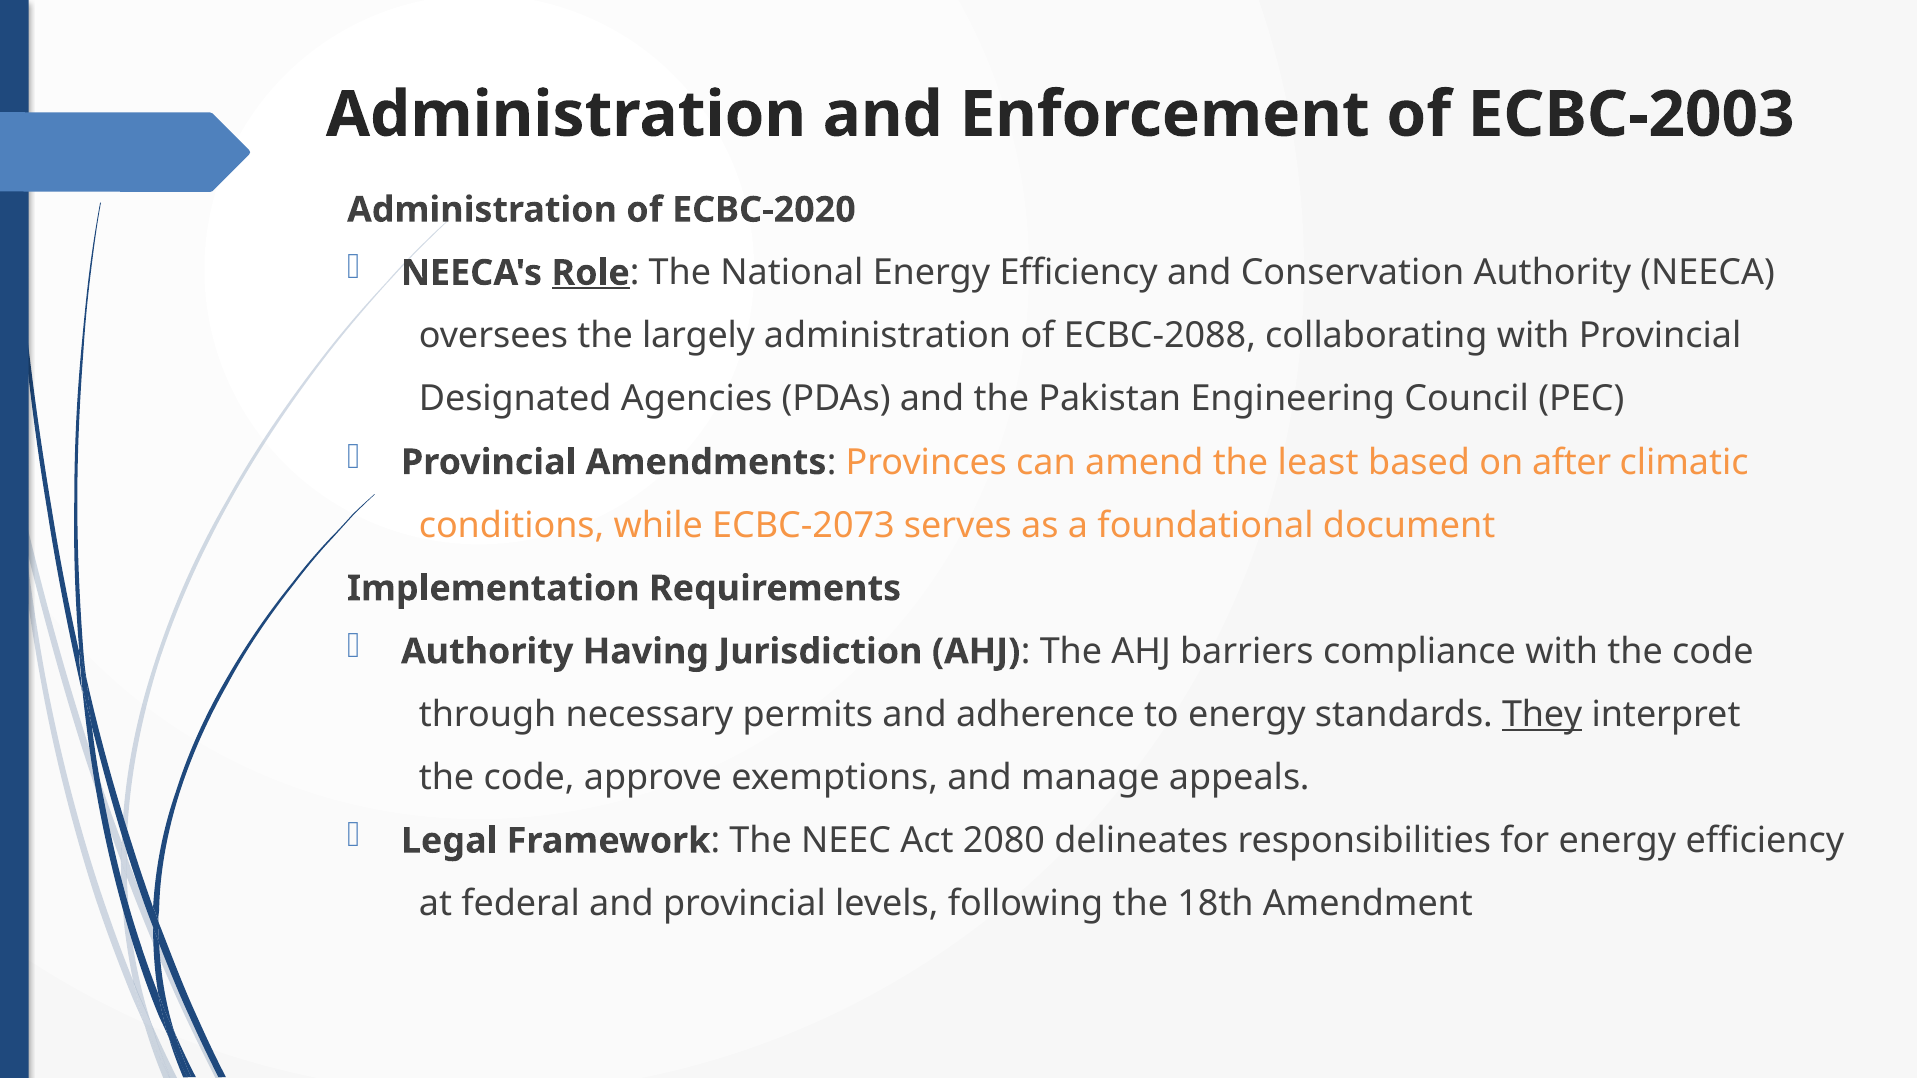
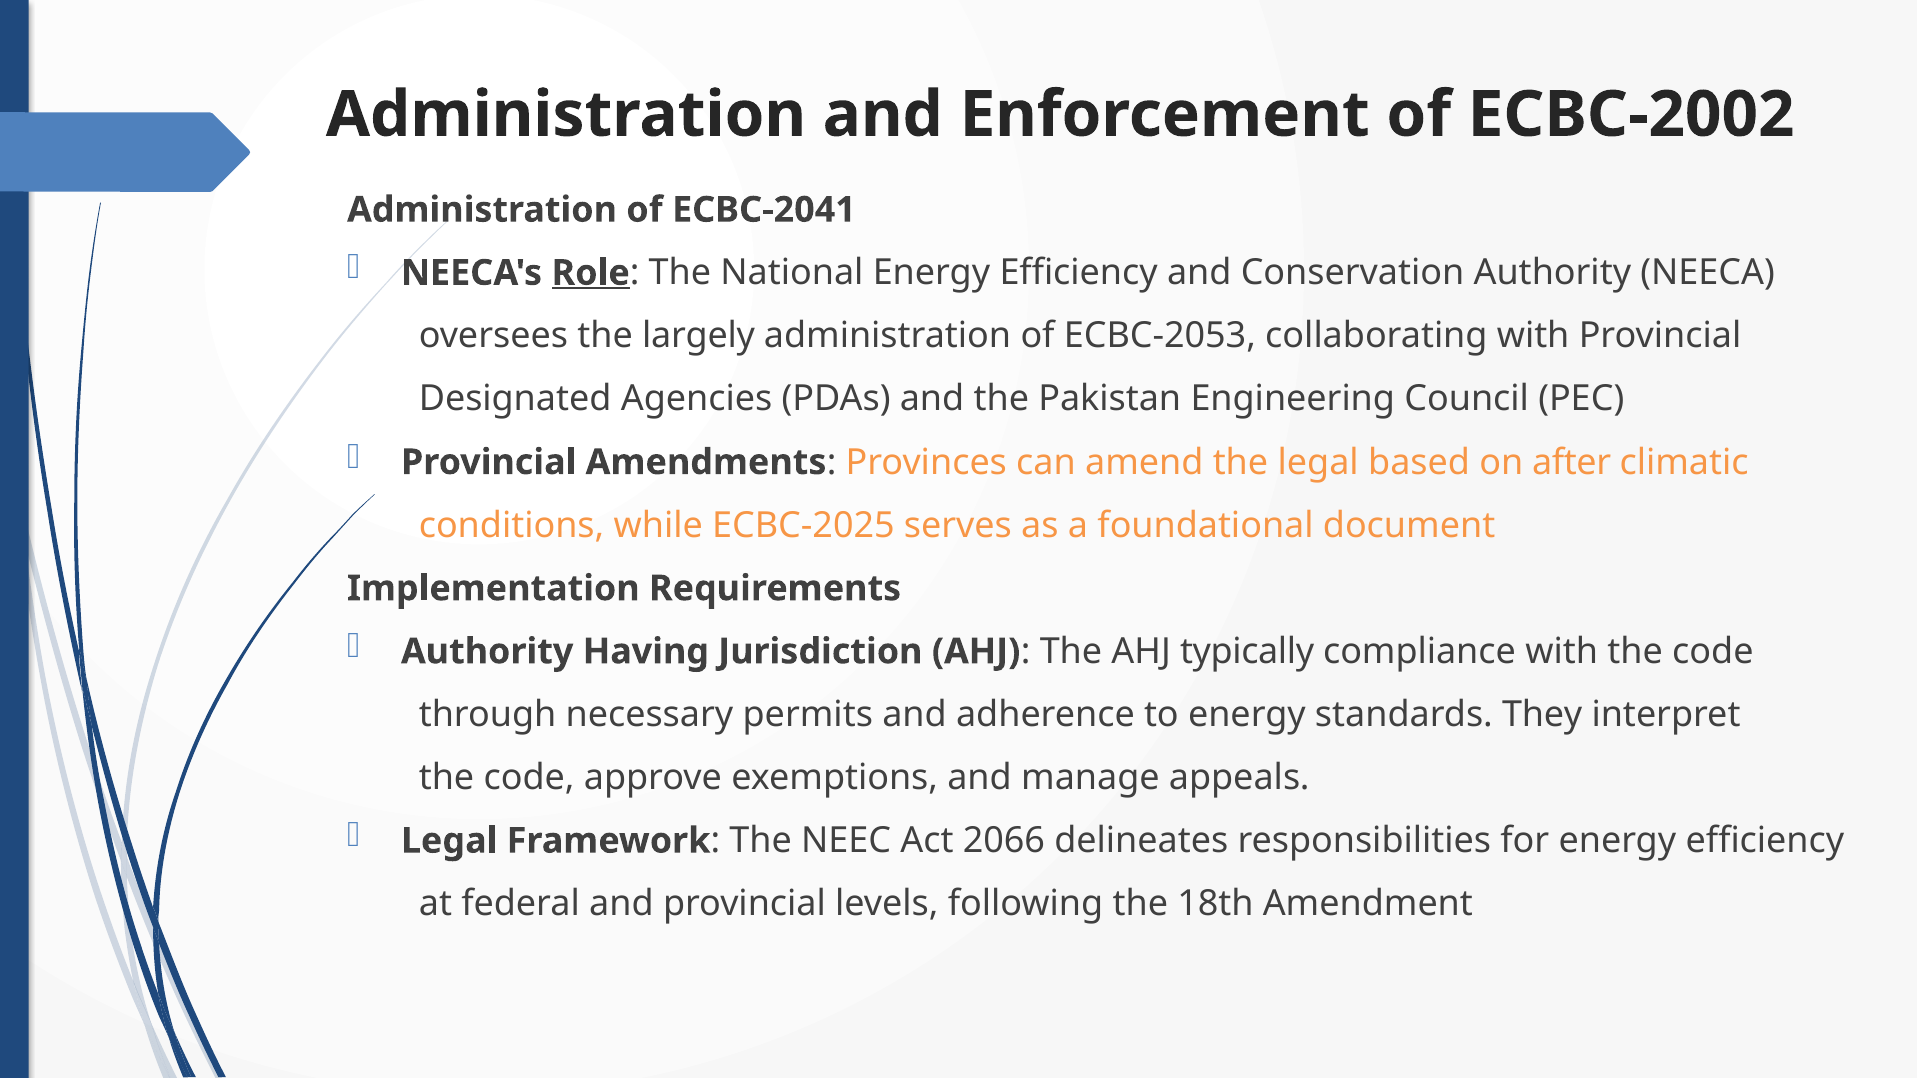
ECBC-2003: ECBC-2003 -> ECBC-2002
ECBC-2020: ECBC-2020 -> ECBC-2041
ECBC-2088: ECBC-2088 -> ECBC-2053
the least: least -> legal
ECBC-2073: ECBC-2073 -> ECBC-2025
barriers: barriers -> typically
They underline: present -> none
2080: 2080 -> 2066
